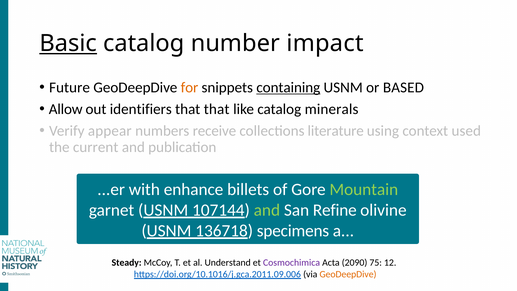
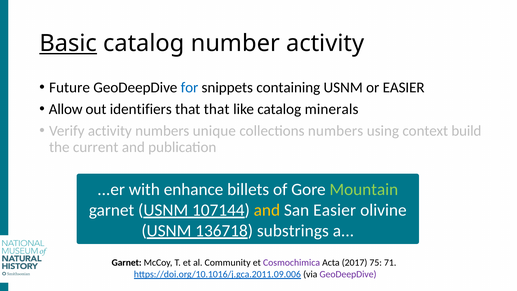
number impact: impact -> activity
for colour: orange -> blue
containing underline: present -> none
or BASED: BASED -> EASIER
Verify appear: appear -> activity
receive: receive -> unique
collections literature: literature -> numbers
used: used -> build
and at (267, 210) colour: light green -> yellow
San Refine: Refine -> Easier
specimens: specimens -> substrings
Steady at (127, 262): Steady -> Garnet
Understand: Understand -> Community
2090: 2090 -> 2017
12: 12 -> 71
GeoDeepDive at (348, 274) colour: orange -> purple
